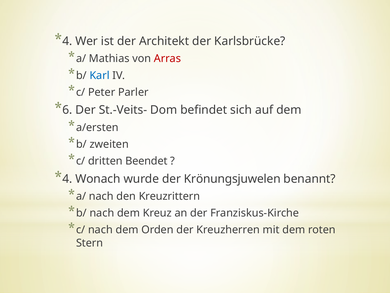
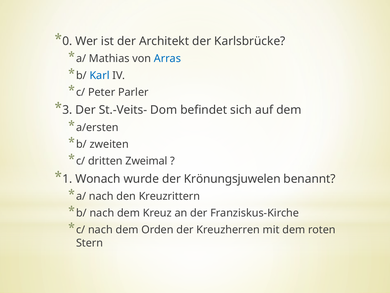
4 at (67, 41): 4 -> 0
Arras colour: red -> blue
6: 6 -> 3
Beendet: Beendet -> Zweimal
4 at (67, 179): 4 -> 1
